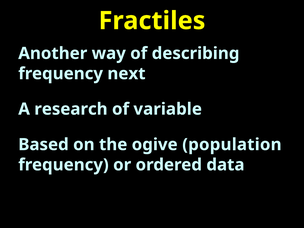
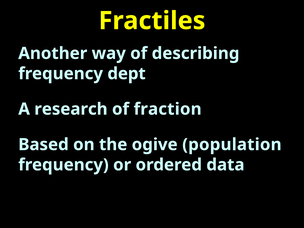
next: next -> dept
variable: variable -> fraction
